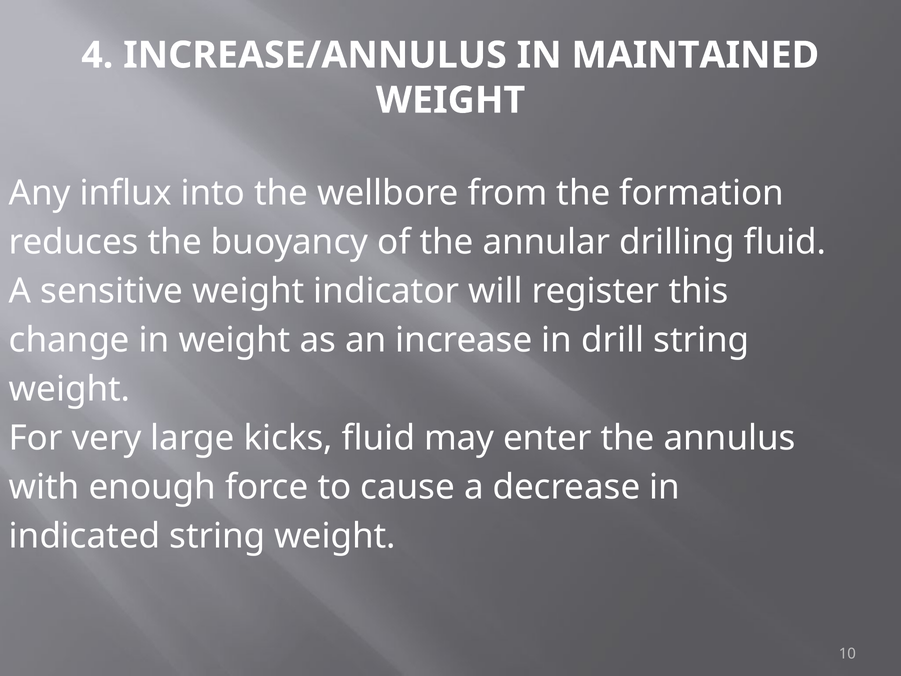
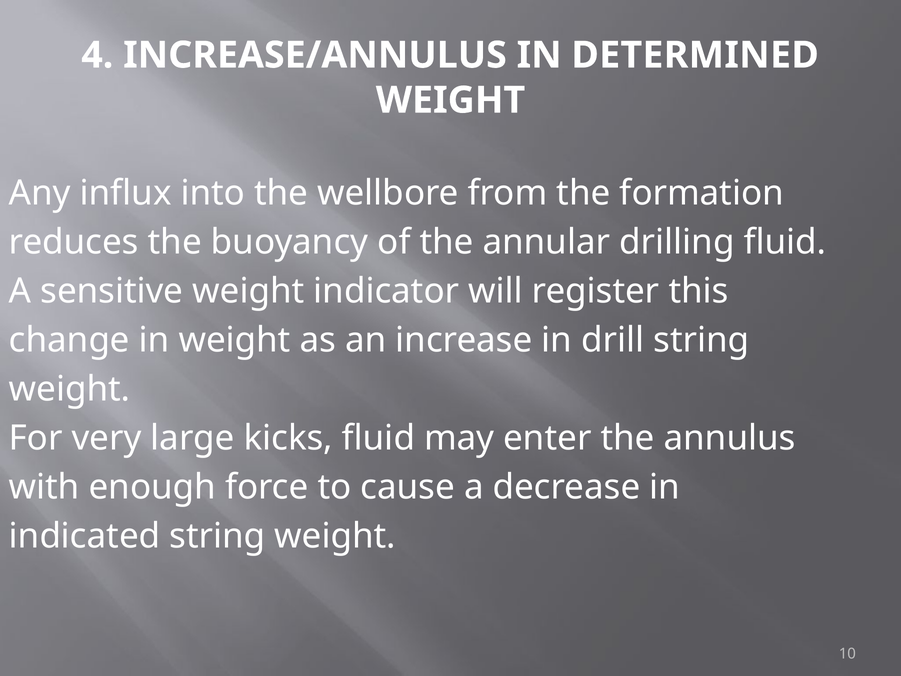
MAINTAINED: MAINTAINED -> DETERMINED
